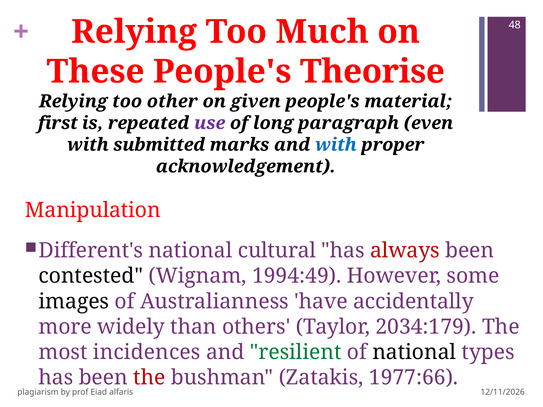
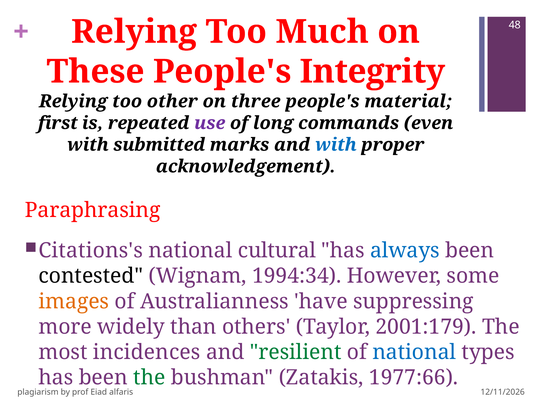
Theorise: Theorise -> Integrity
given: given -> three
paragraph: paragraph -> commands
Manipulation: Manipulation -> Paraphrasing
Different's: Different's -> Citations's
always colour: red -> blue
1994:49: 1994:49 -> 1994:34
images colour: black -> orange
accidentally: accidentally -> suppressing
2034:179: 2034:179 -> 2001:179
national at (414, 352) colour: black -> blue
the at (149, 378) colour: red -> green
